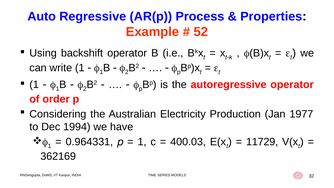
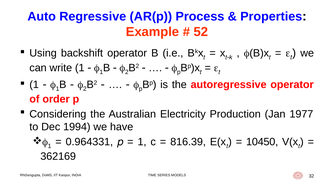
400.03: 400.03 -> 816.39
11729: 11729 -> 10450
